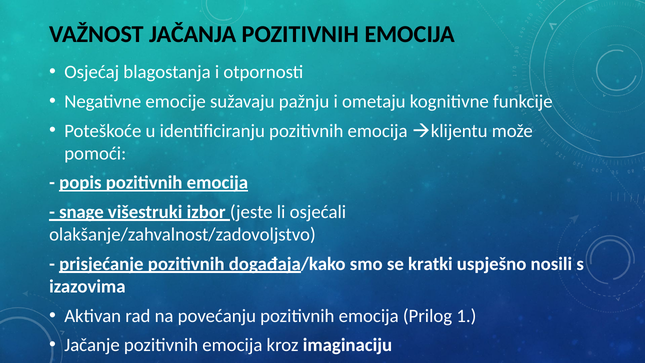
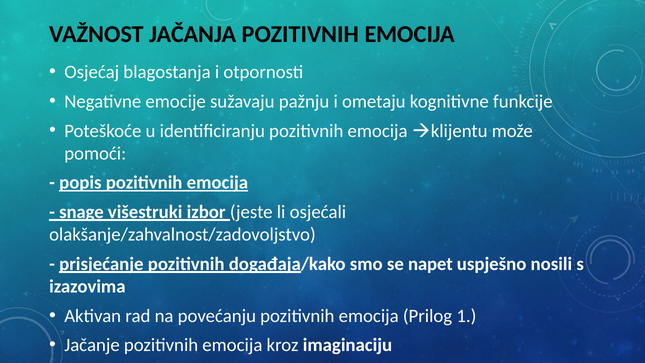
kratki: kratki -> napet
